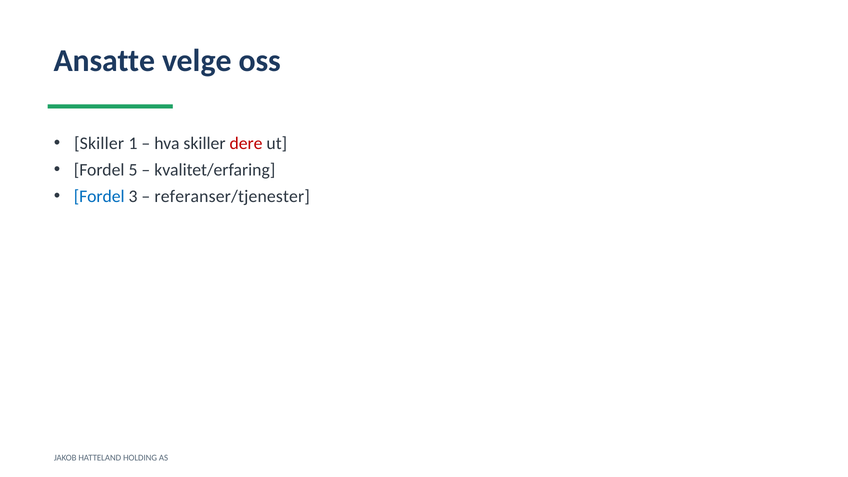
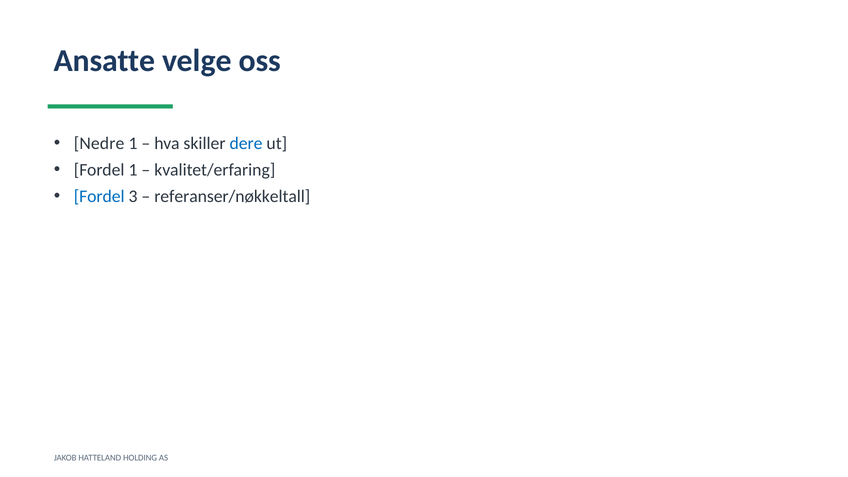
Skiller at (99, 144): Skiller -> Nedre
dere colour: red -> blue
Fordel 5: 5 -> 1
referanser/tjenester: referanser/tjenester -> referanser/nøkkeltall
